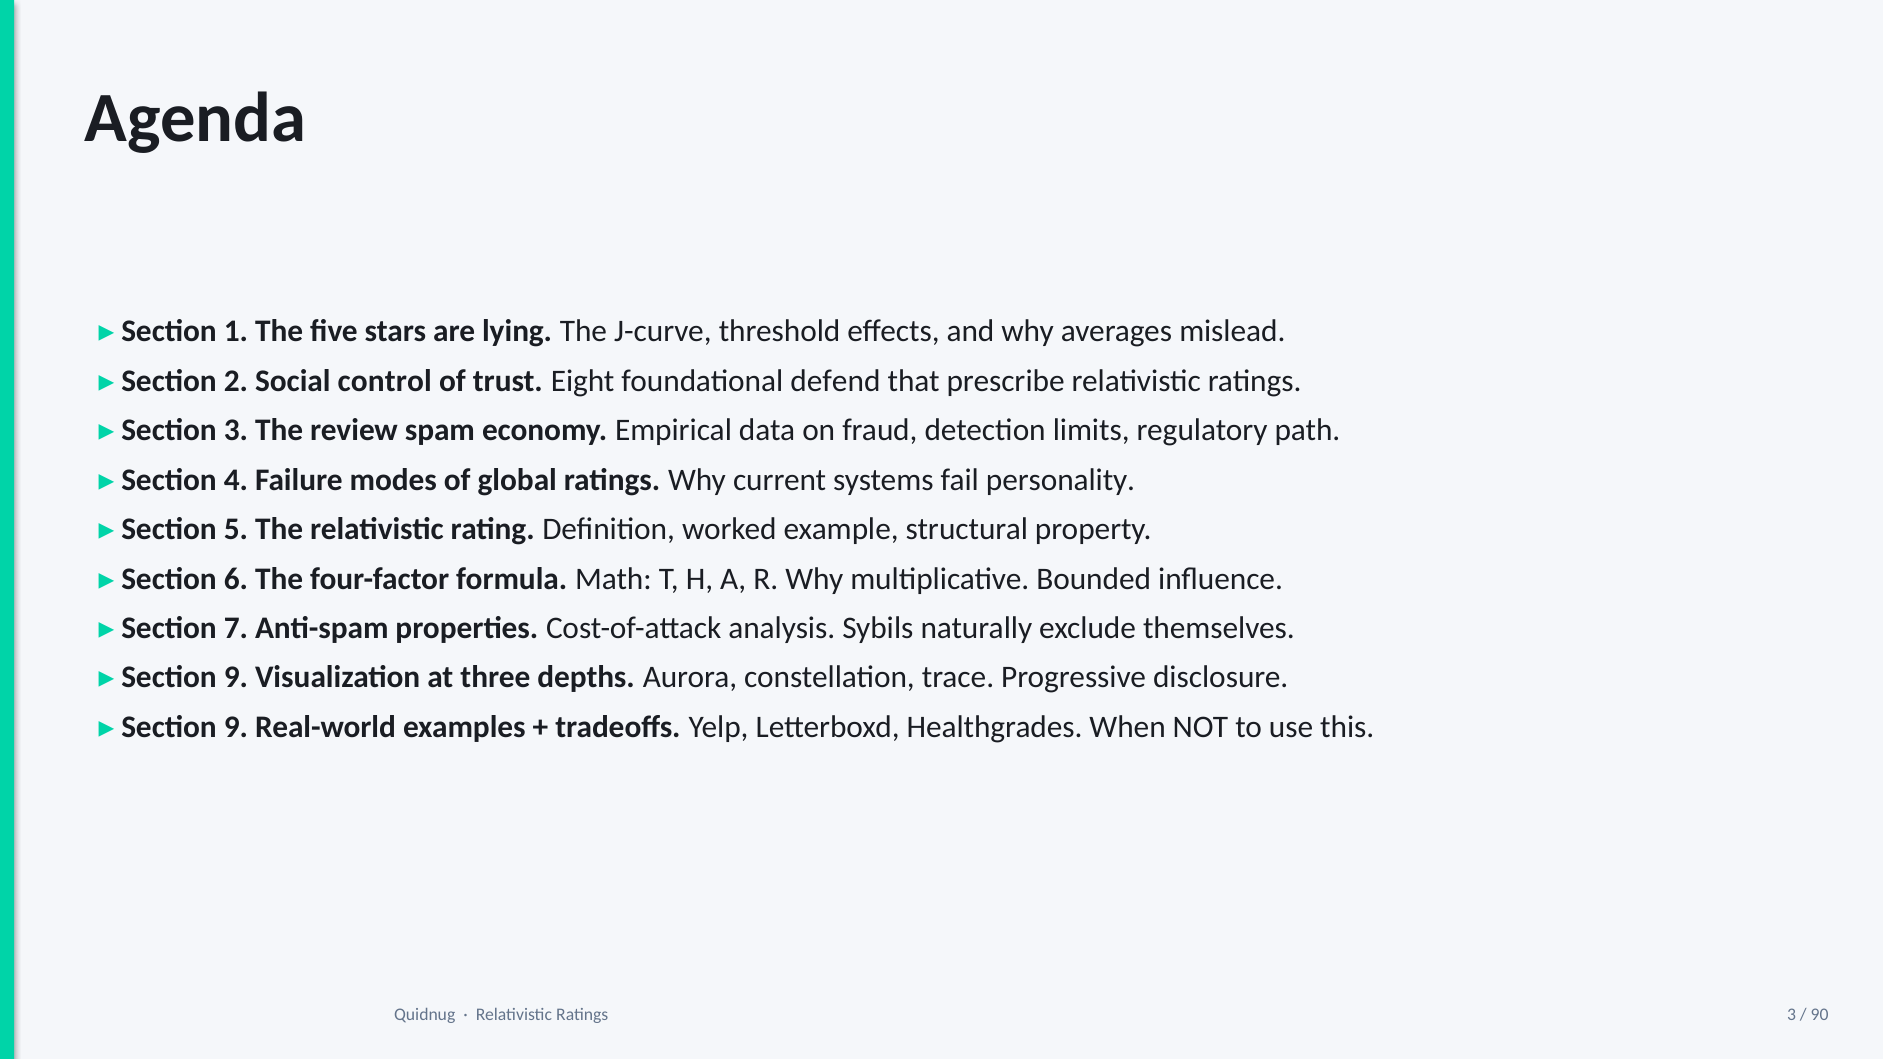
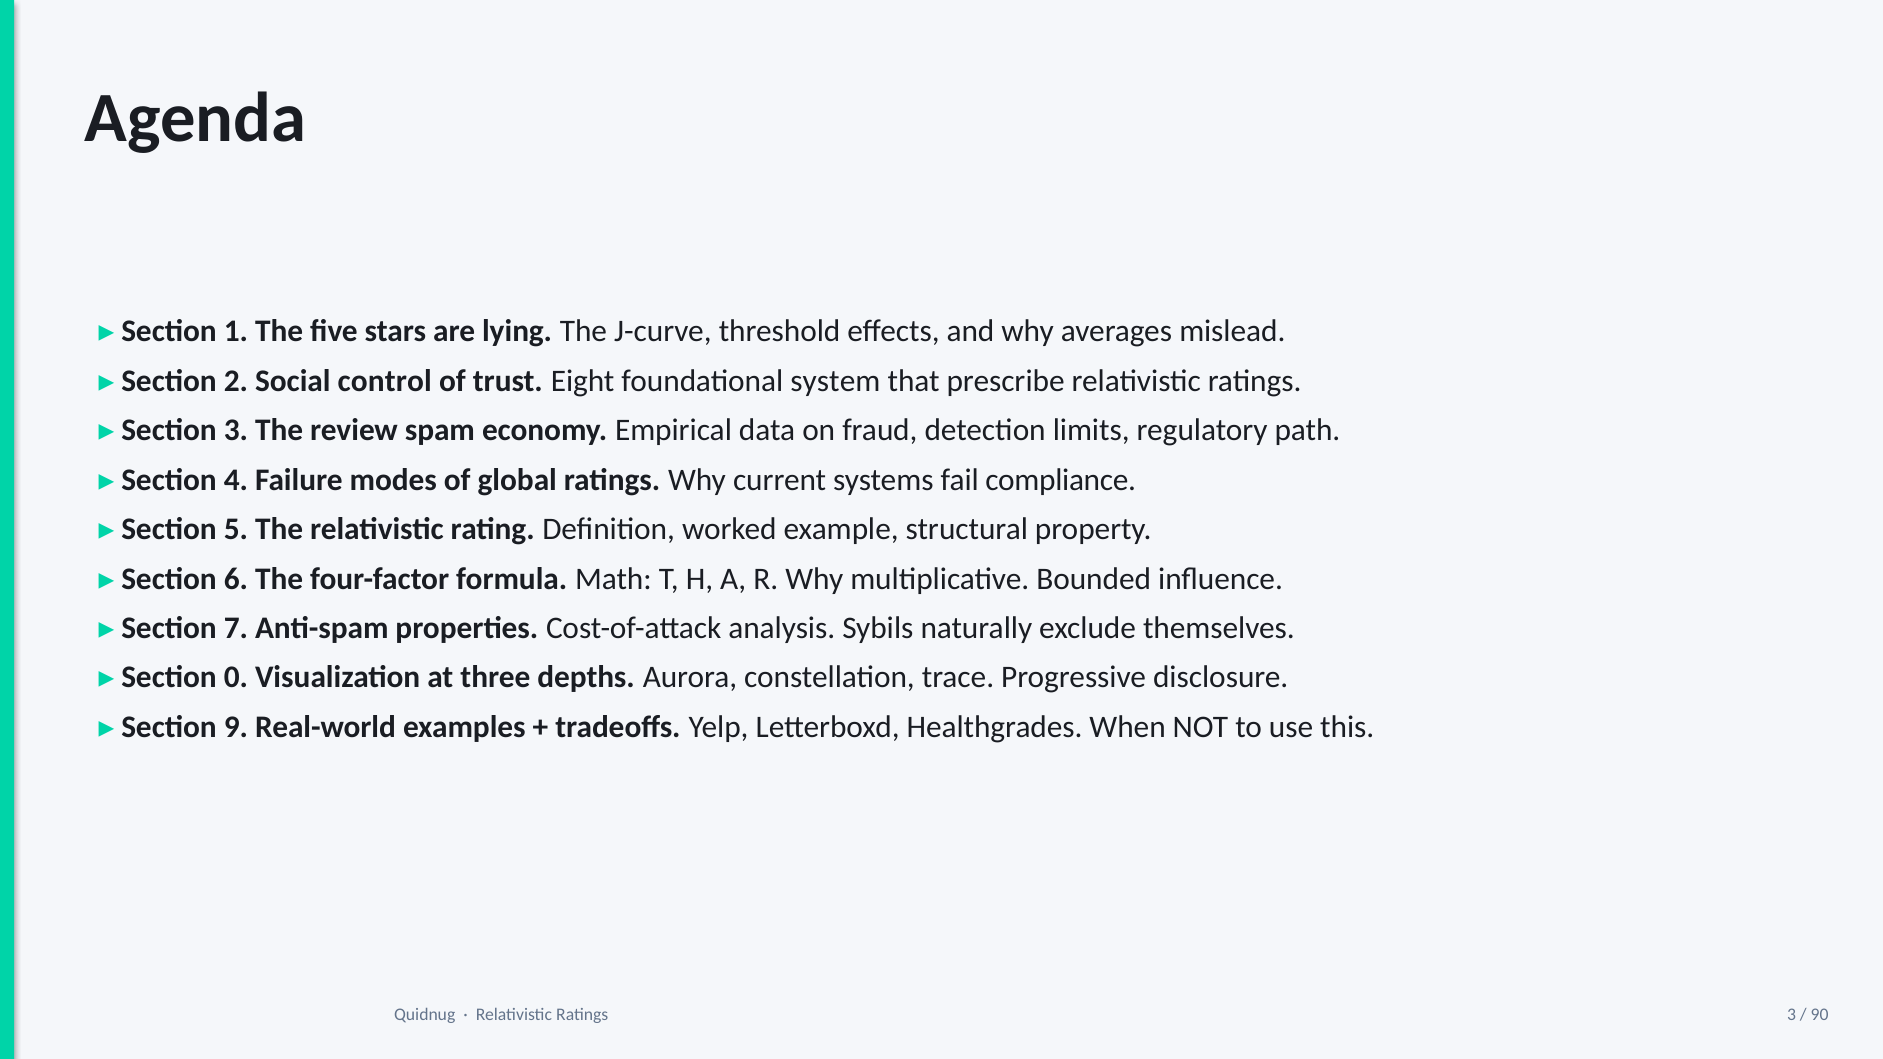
defend: defend -> system
personality: personality -> compliance
9 at (236, 678): 9 -> 0
